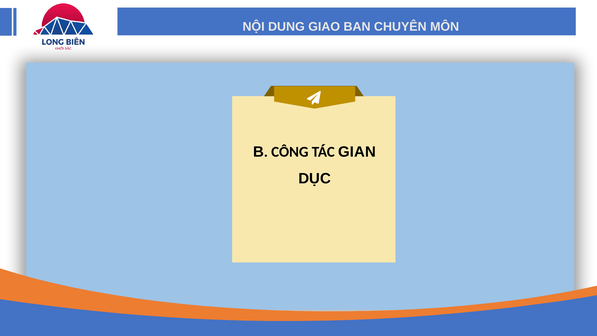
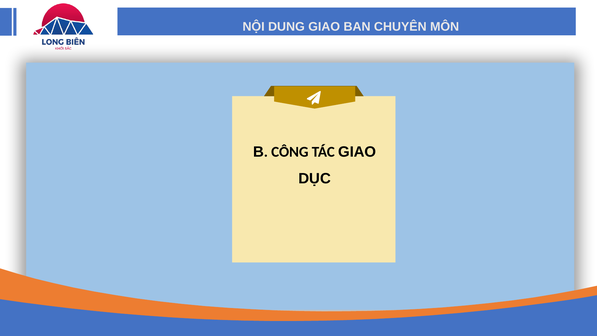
TÁC GIAN: GIAN -> GIAO
